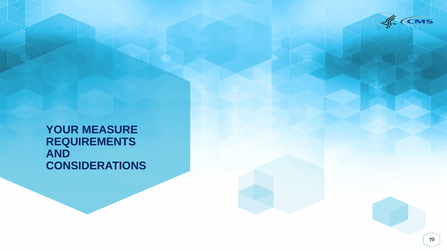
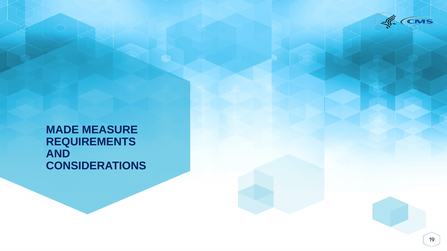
YOUR: YOUR -> MADE
